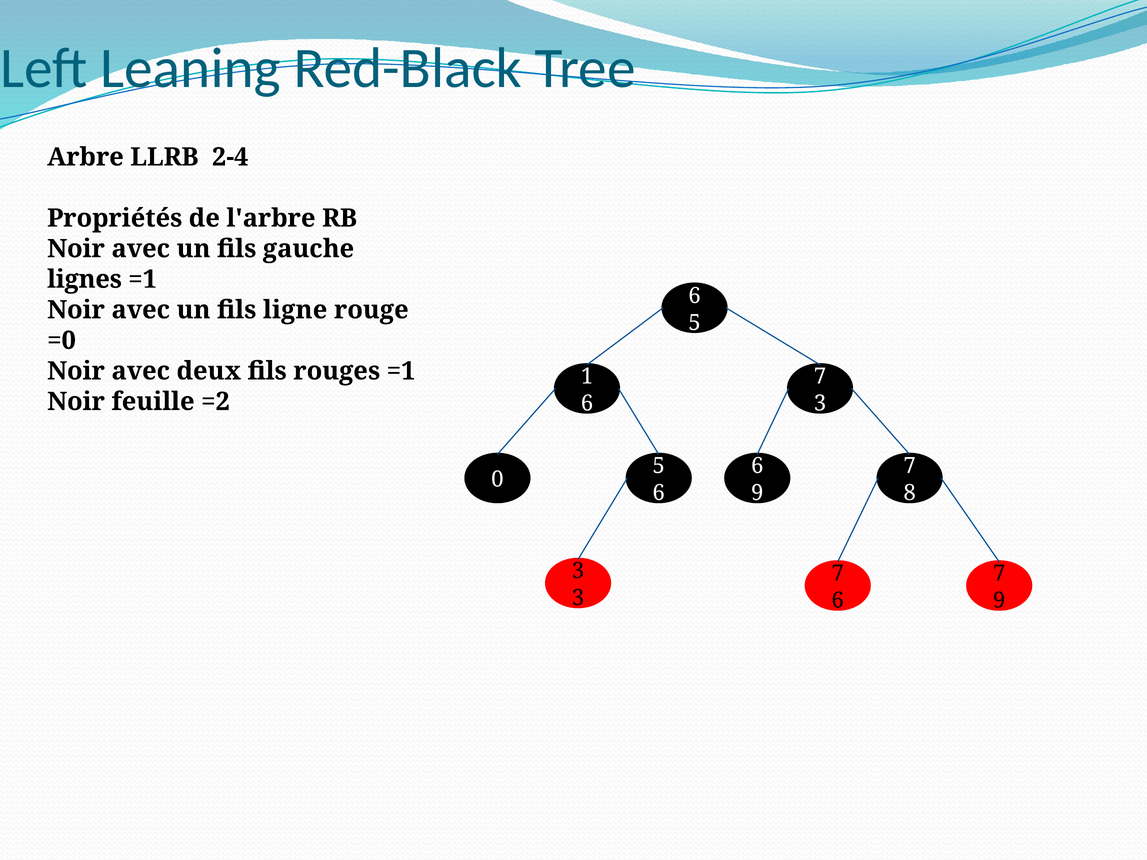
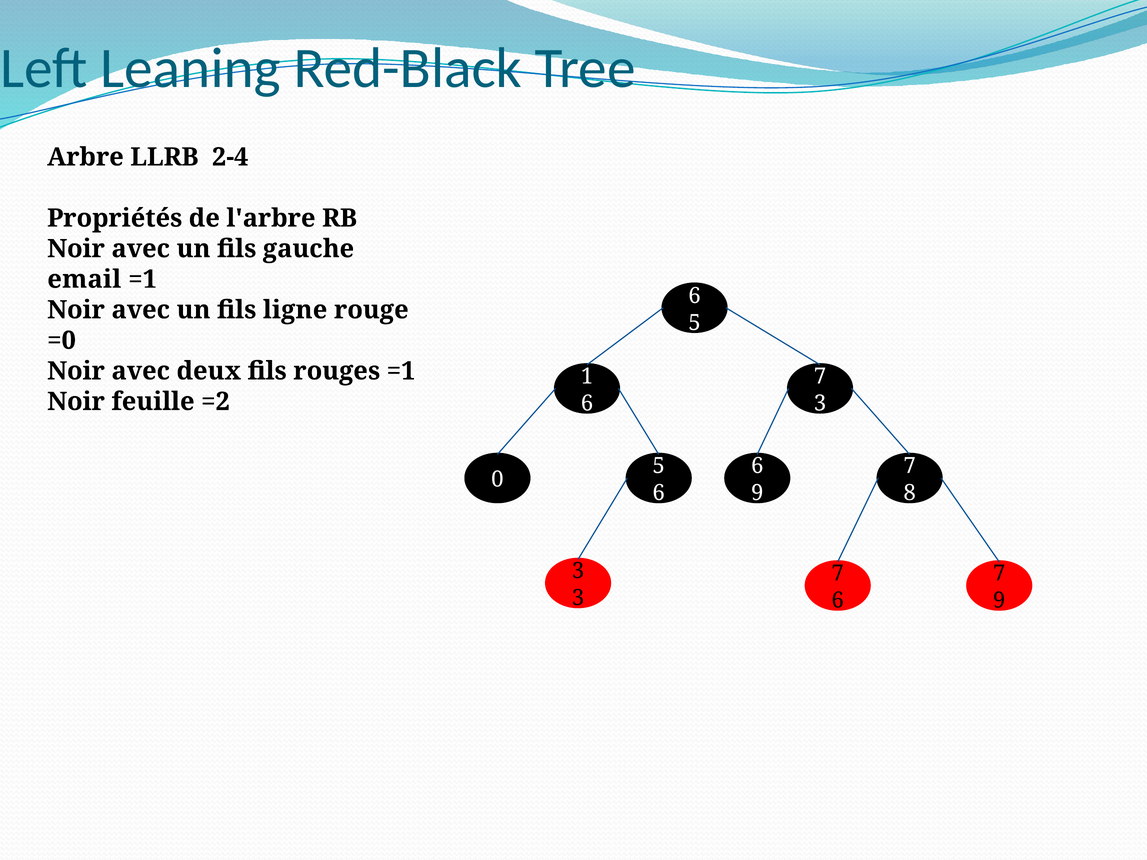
lignes: lignes -> email
